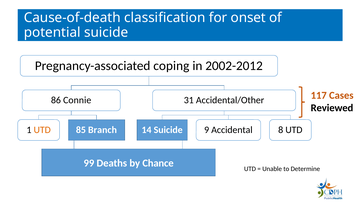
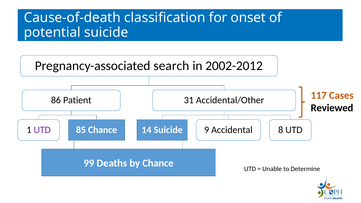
coping: coping -> search
Connie: Connie -> Patient
UTD at (42, 130) colour: orange -> purple
Branch at (102, 130): Branch -> Chance
